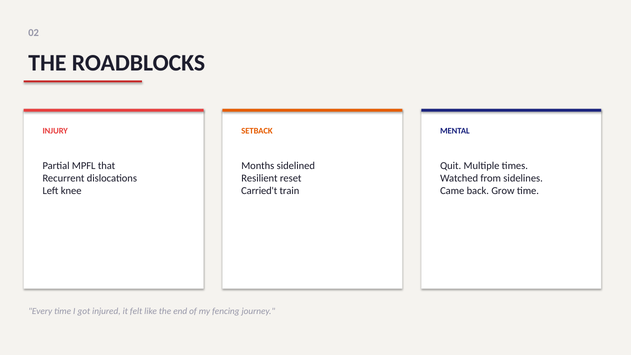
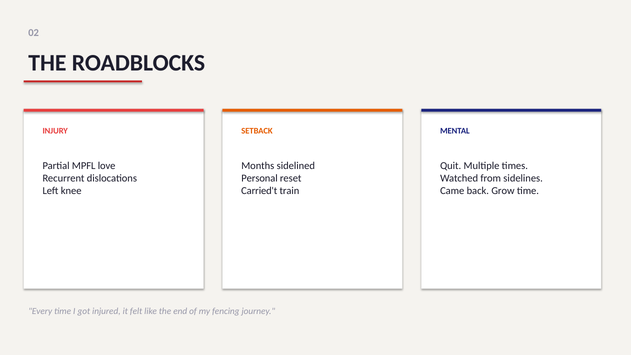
that: that -> love
Resilient: Resilient -> Personal
